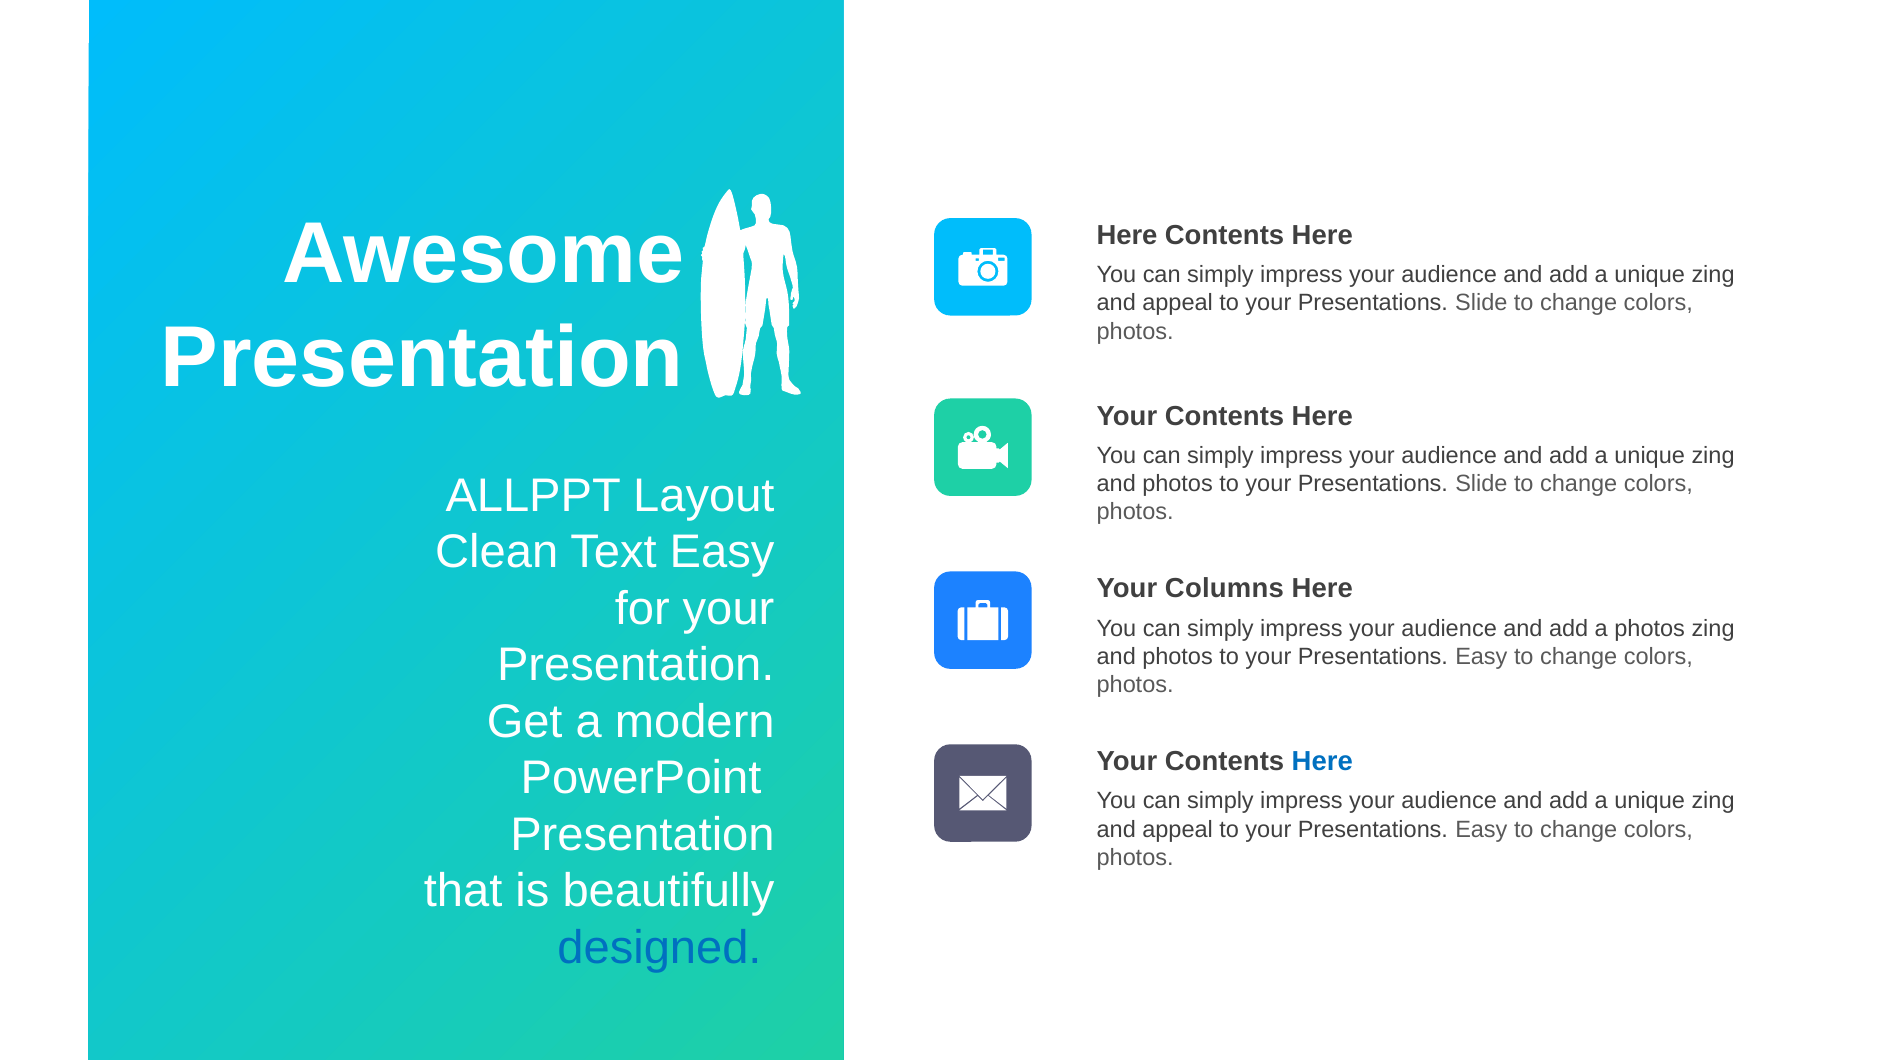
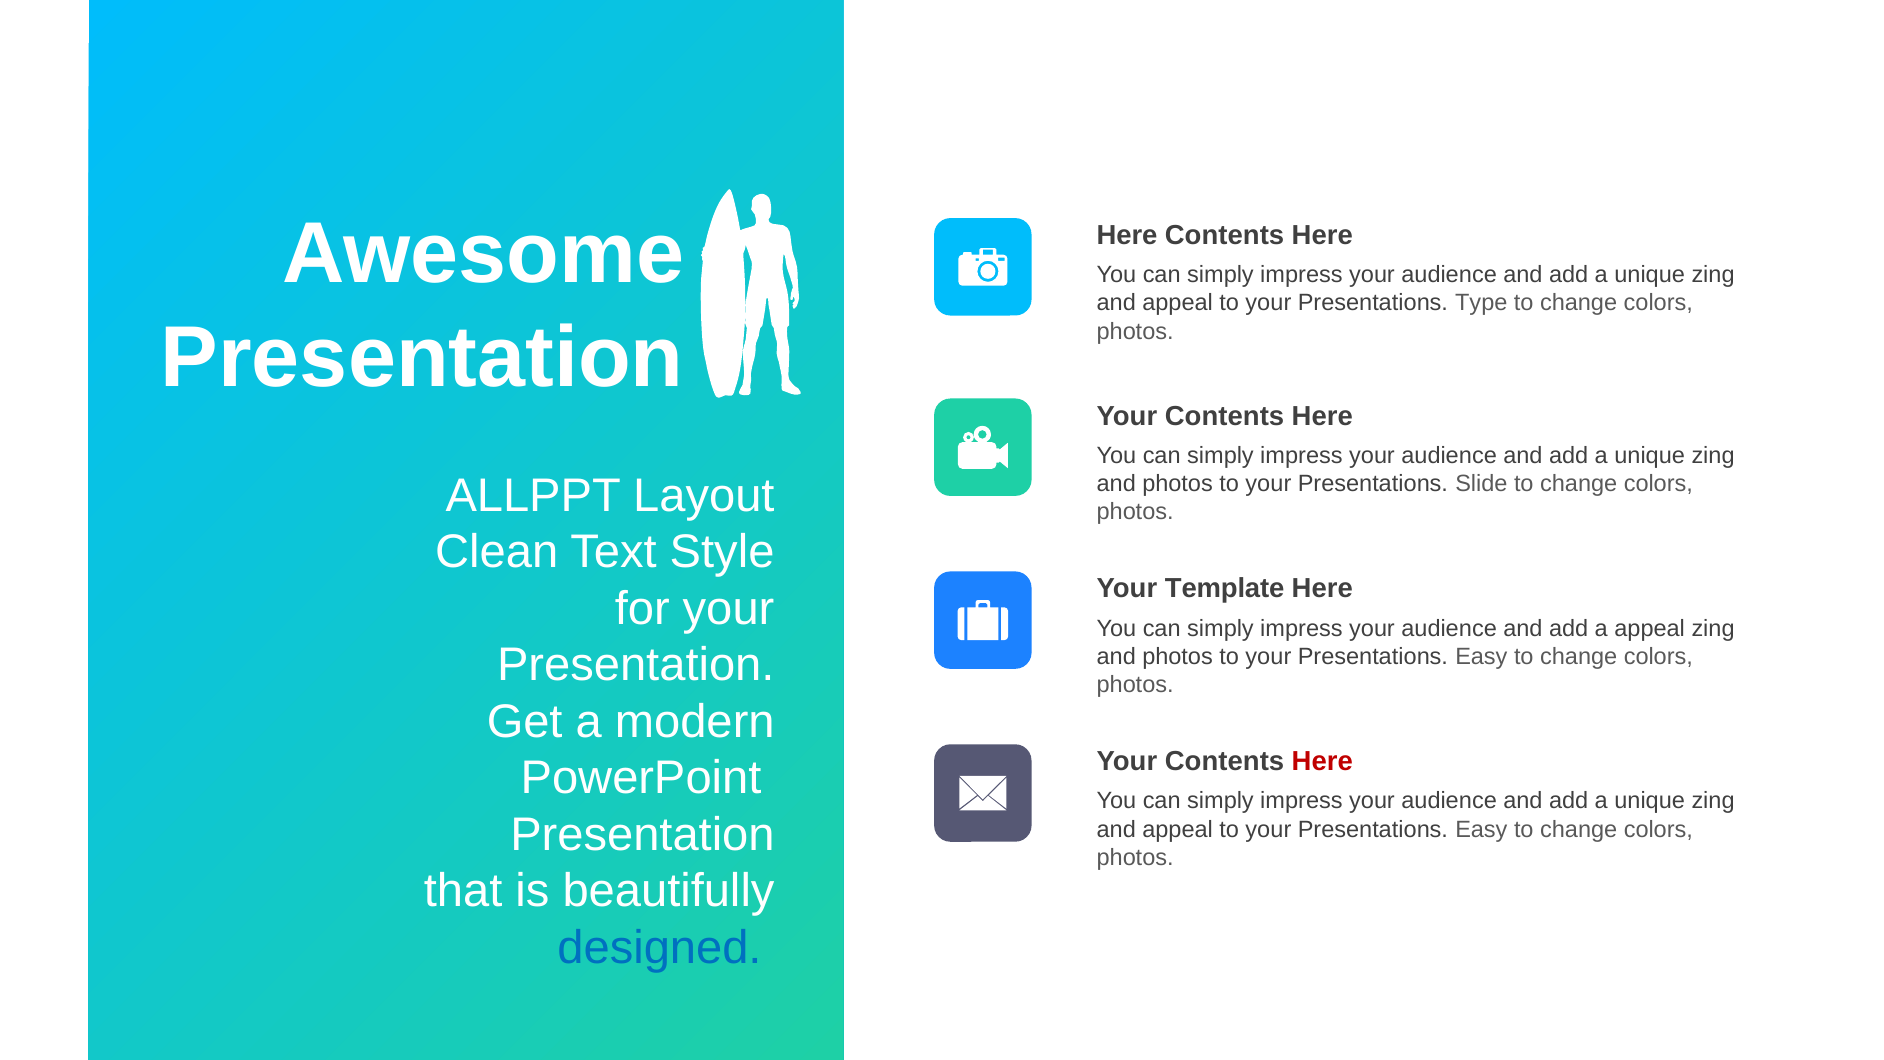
Slide at (1481, 303): Slide -> Type
Text Easy: Easy -> Style
Columns: Columns -> Template
a photos: photos -> appeal
Here at (1322, 762) colour: blue -> red
